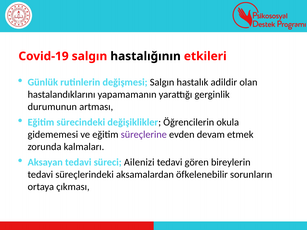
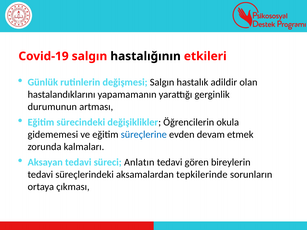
süreçlerine colour: purple -> blue
Ailenizi: Ailenizi -> Anlatın
öfkelenebilir: öfkelenebilir -> tepkilerinde
